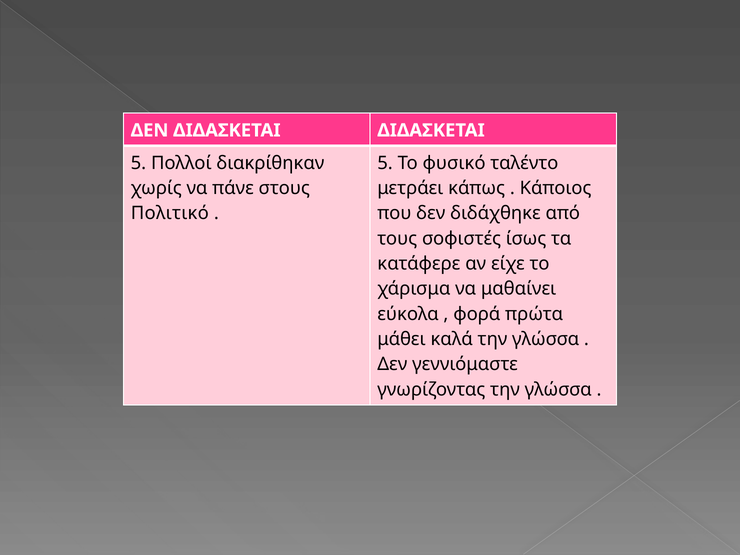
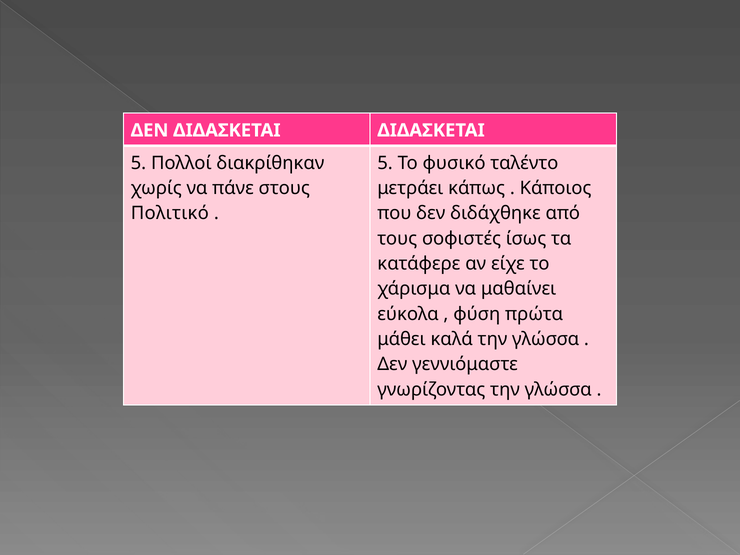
φορά: φορά -> φύση
